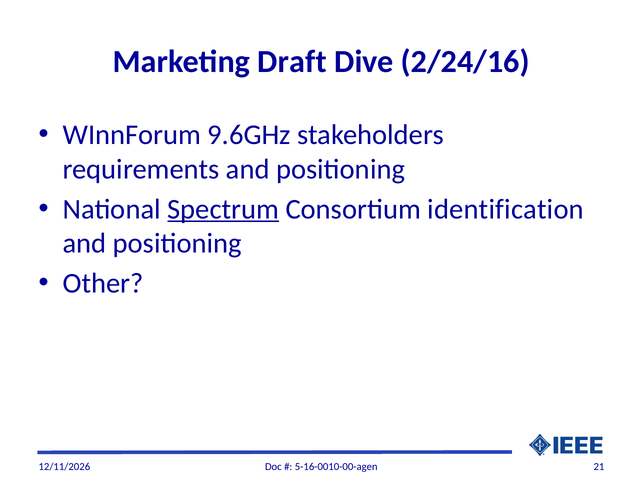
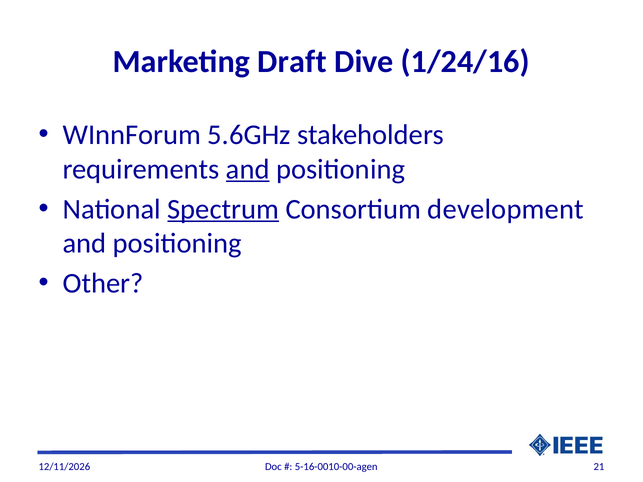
2/24/16: 2/24/16 -> 1/24/16
9.6GHz: 9.6GHz -> 5.6GHz
and at (248, 169) underline: none -> present
identification: identification -> development
